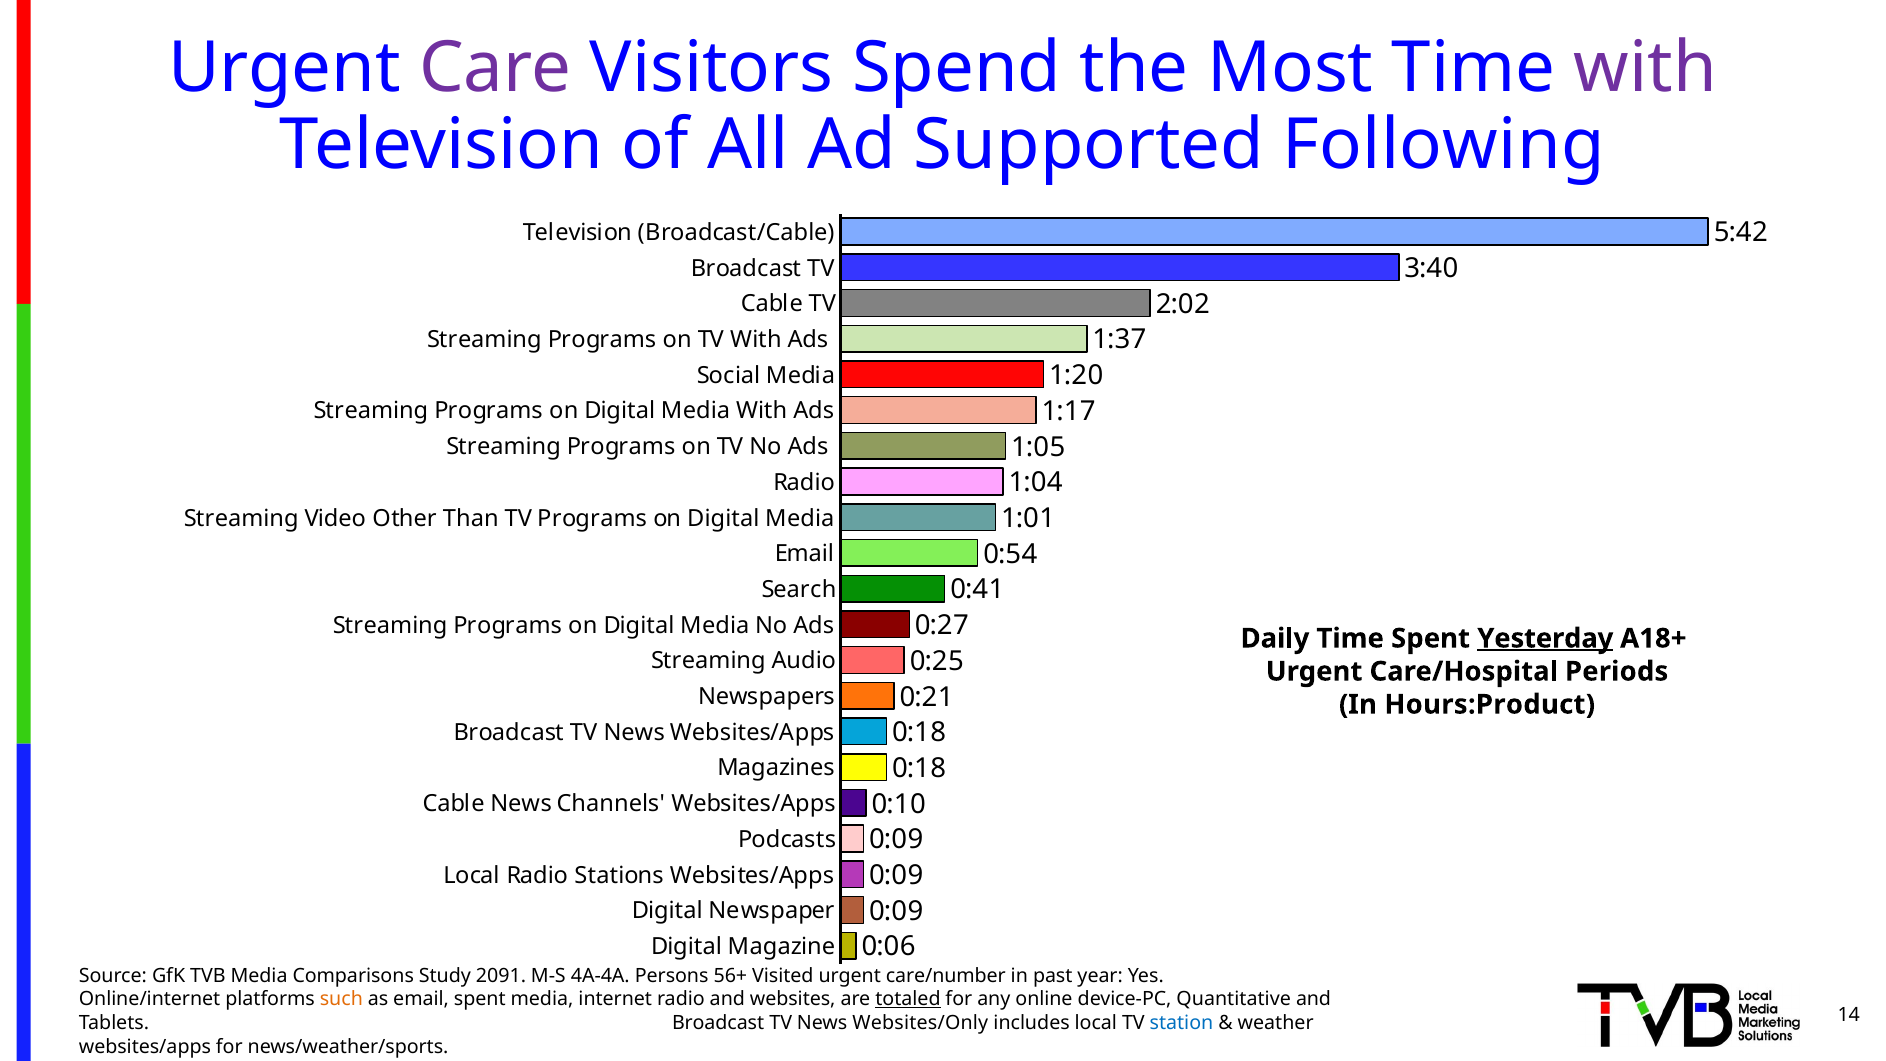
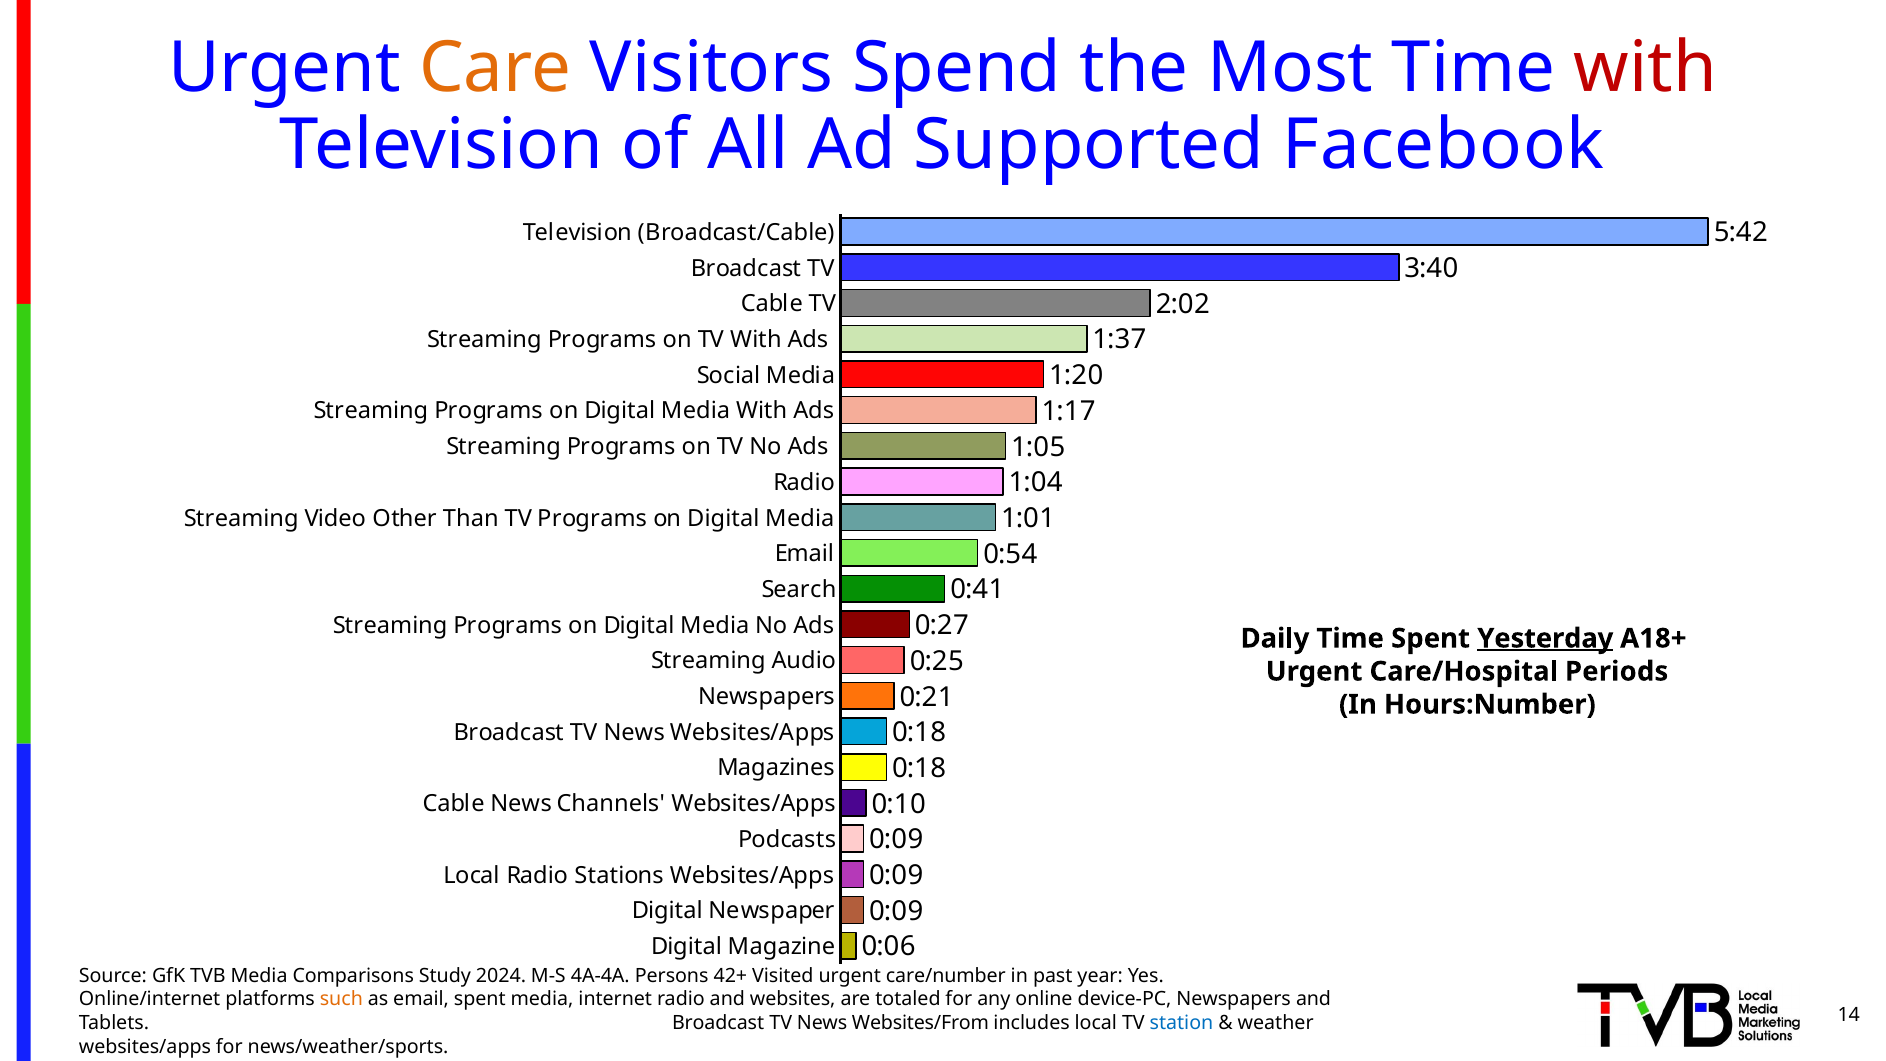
Care colour: purple -> orange
with at (1645, 68) colour: purple -> red
Following: Following -> Facebook
Hours:Product: Hours:Product -> Hours:Number
2091: 2091 -> 2024
56+: 56+ -> 42+
totaled underline: present -> none
device-PC Quantitative: Quantitative -> Newspapers
Websites/Only: Websites/Only -> Websites/From
